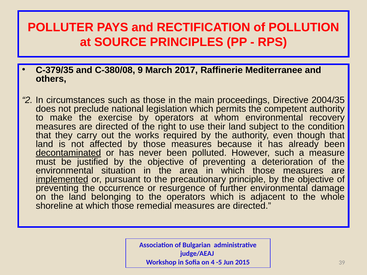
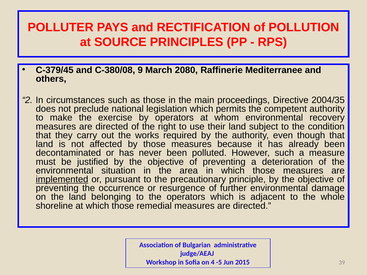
C‑379/35: C‑379/35 -> C‑379/45
2017: 2017 -> 2080
decontaminated underline: present -> none
